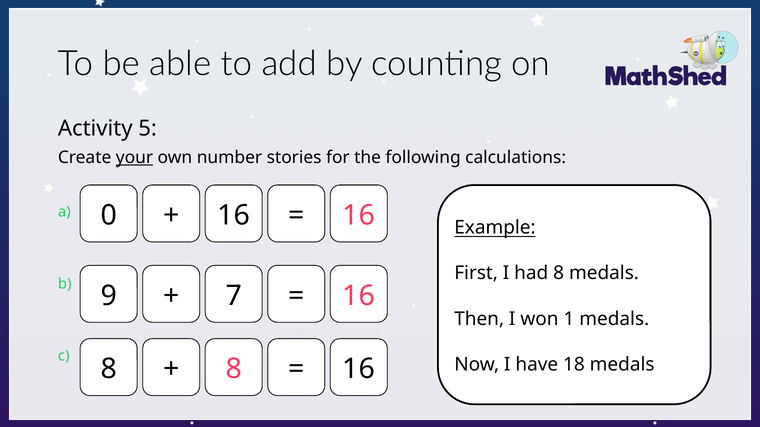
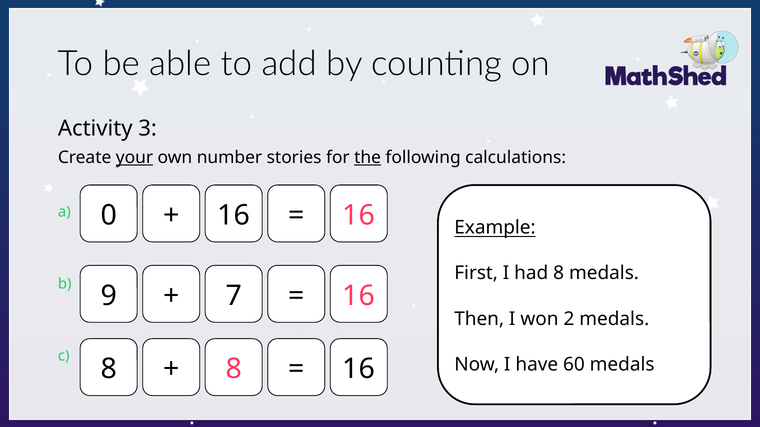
5: 5 -> 3
the underline: none -> present
1: 1 -> 2
18: 18 -> 60
